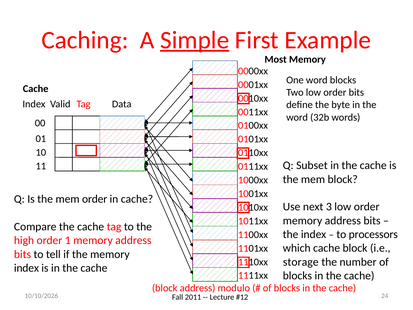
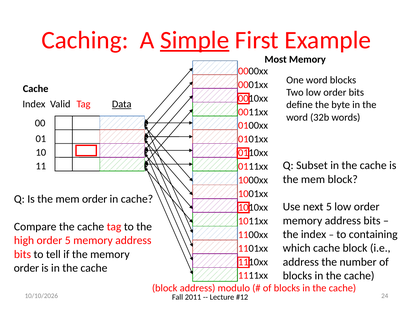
Data underline: none -> present
next 3: 3 -> 5
processors: processors -> containing
order 1: 1 -> 5
storage at (301, 262): storage -> address
index at (26, 268): index -> order
